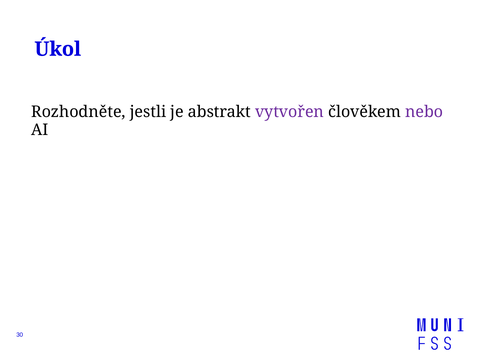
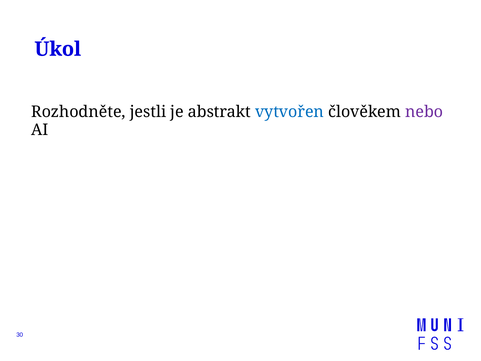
vytvořen colour: purple -> blue
